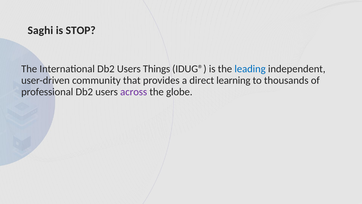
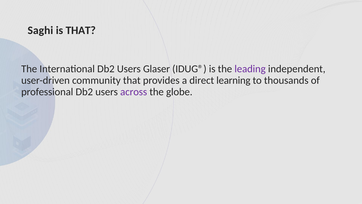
is STOP: STOP -> THAT
Things: Things -> Glaser
leading colour: blue -> purple
